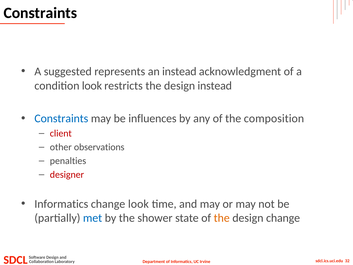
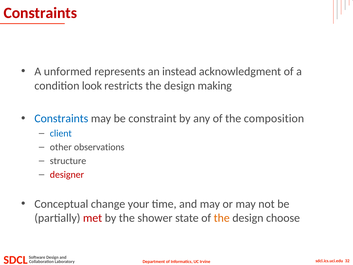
Constraints at (40, 13) colour: black -> red
suggested: suggested -> unformed
design instead: instead -> making
influences: influences -> constraint
client colour: red -> blue
penalties: penalties -> structure
Informatics at (61, 204): Informatics -> Conceptual
change look: look -> your
met colour: blue -> red
design change: change -> choose
